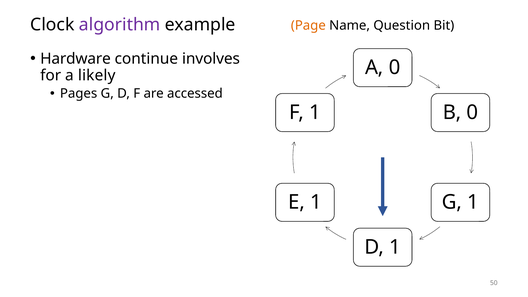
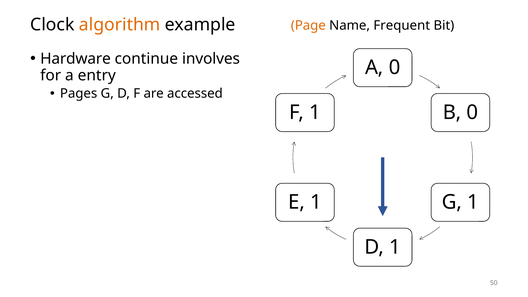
algorithm colour: purple -> orange
Question: Question -> Frequent
likely: likely -> entry
